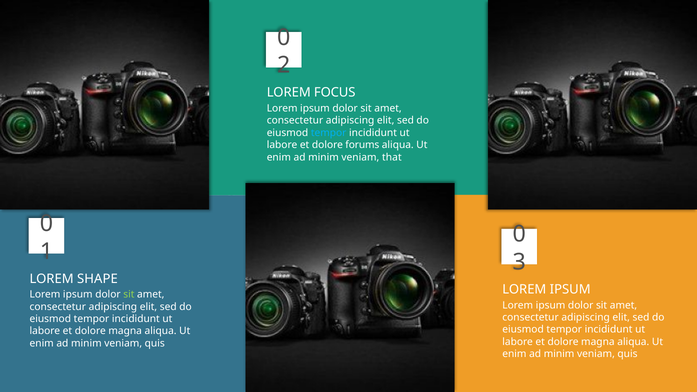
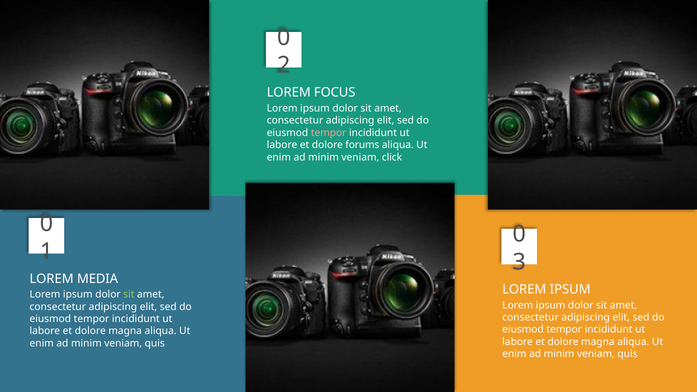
tempor at (329, 133) colour: light blue -> pink
that: that -> click
SHAPE: SHAPE -> MEDIA
